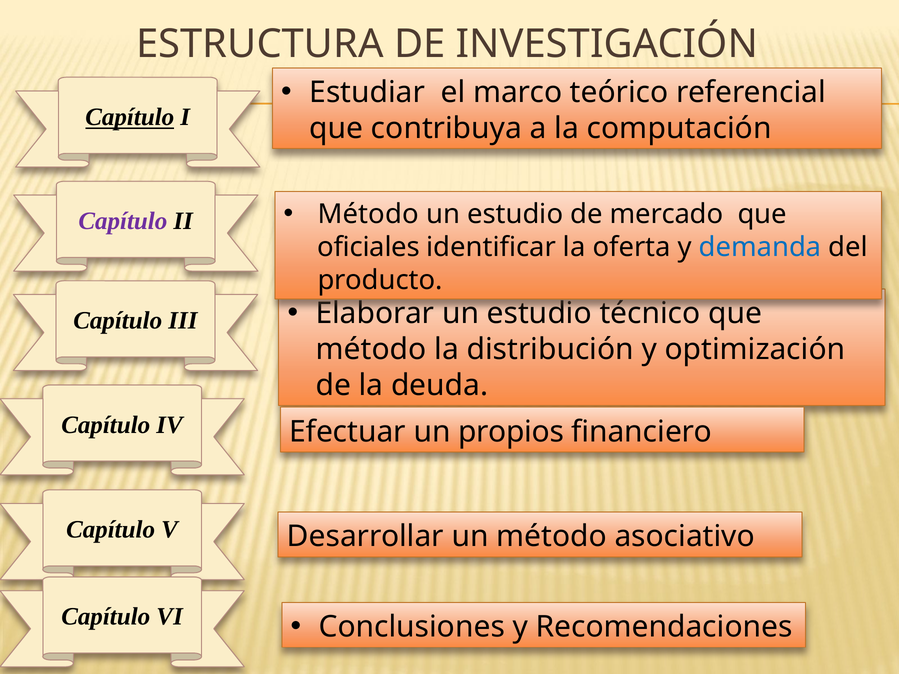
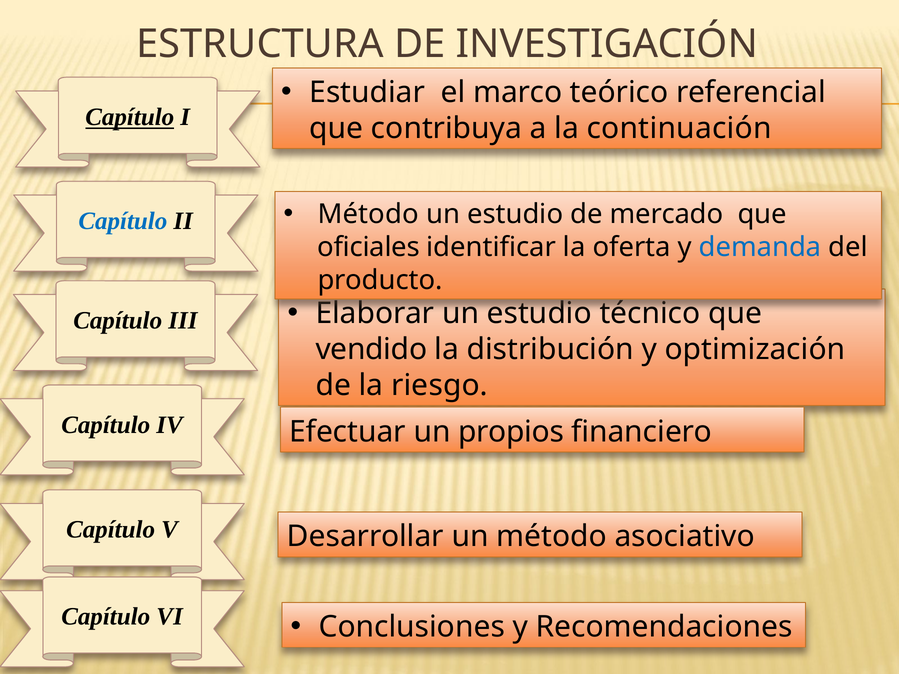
computación: computación -> continuación
Capítulo at (123, 221) colour: purple -> blue
método at (371, 349): método -> vendido
deuda: deuda -> riesgo
